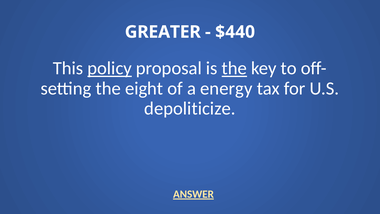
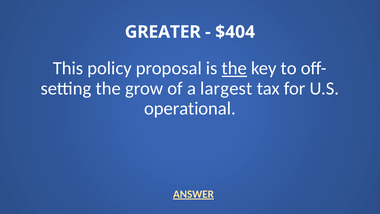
$440: $440 -> $404
policy underline: present -> none
eight: eight -> grow
energy: energy -> largest
depoliticize: depoliticize -> operational
